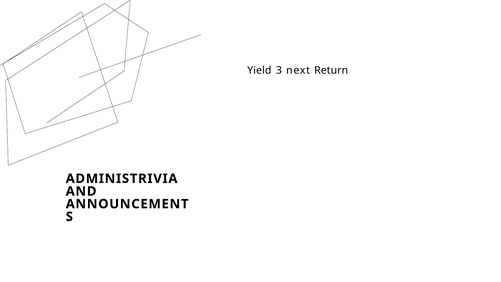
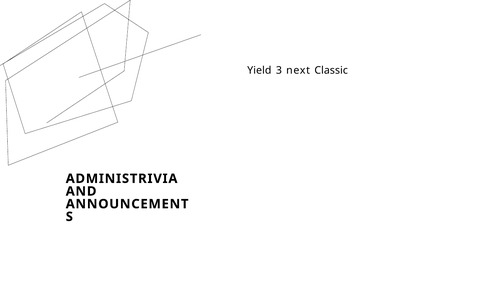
Return: Return -> Classic
